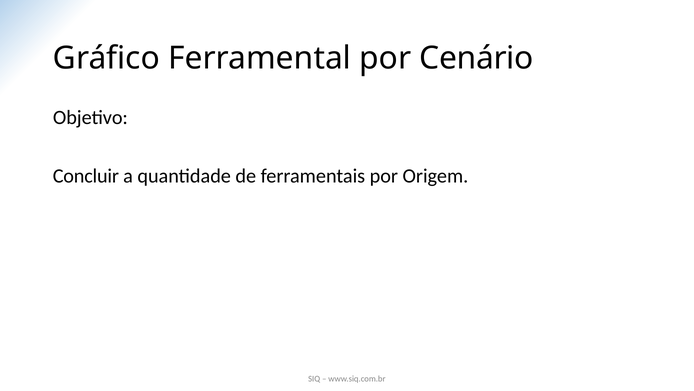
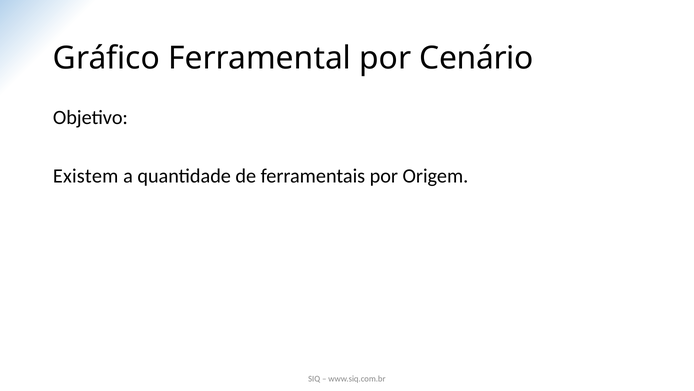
Concluir: Concluir -> Existem
